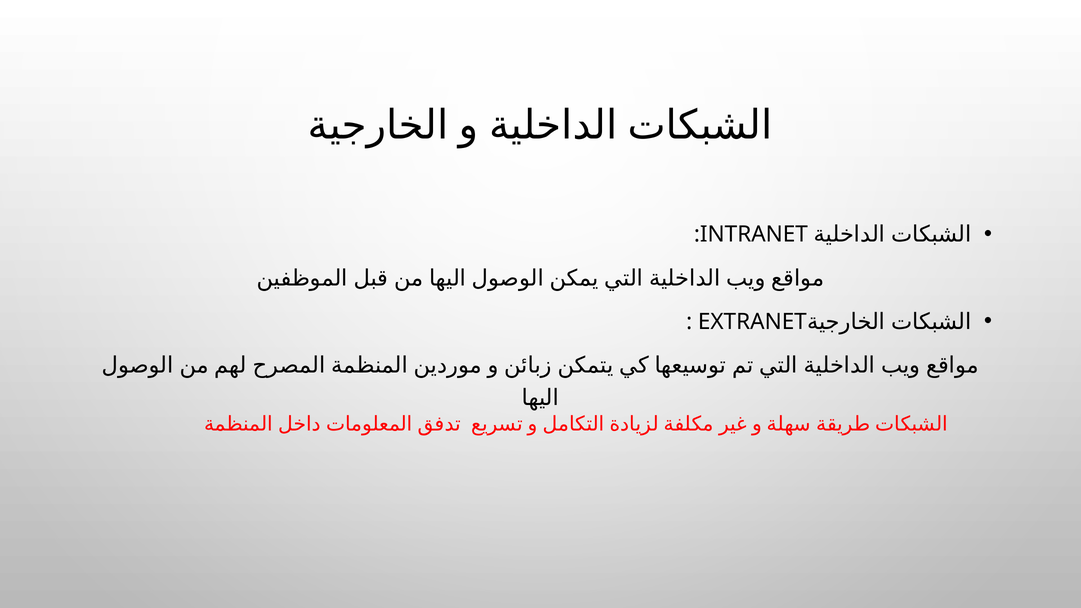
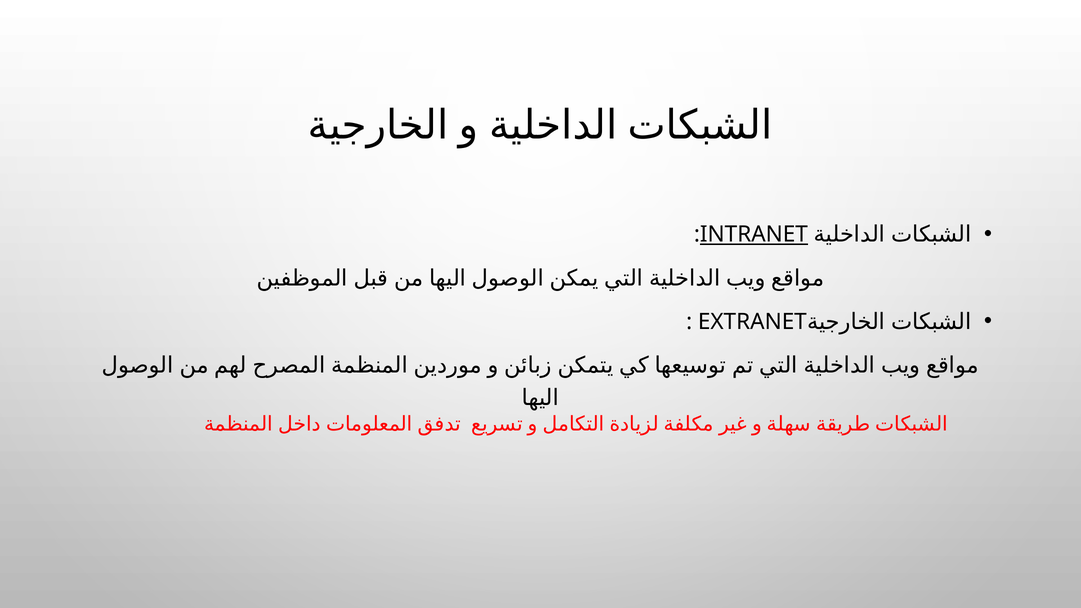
INTRANET underline: none -> present
